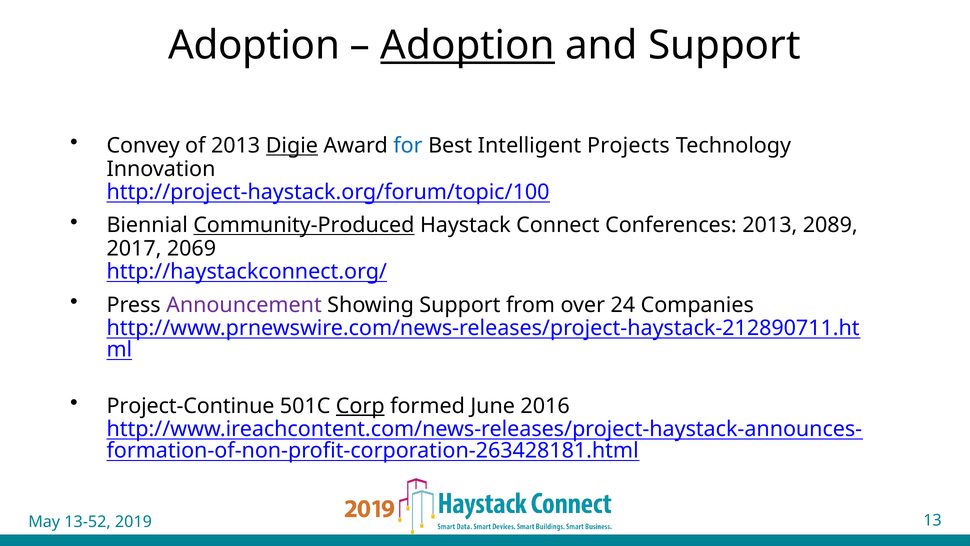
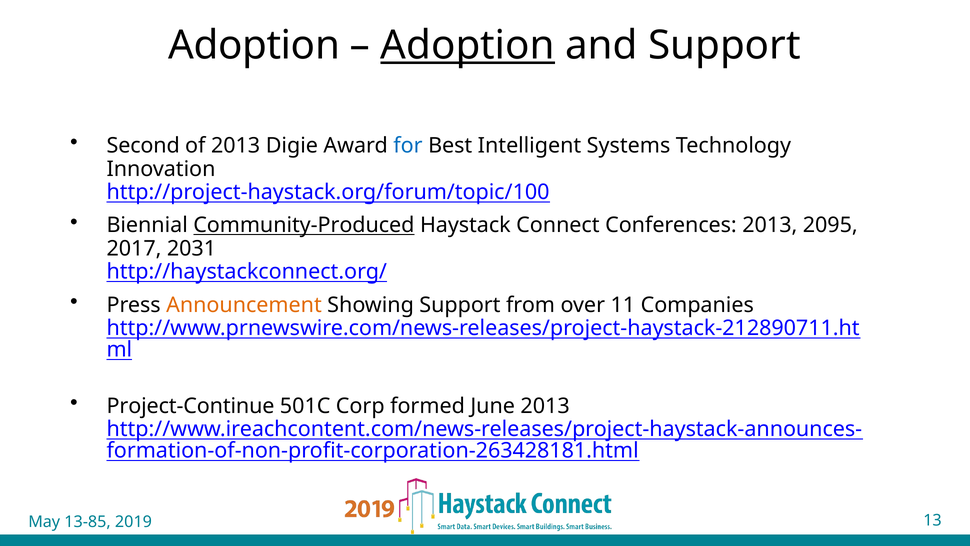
Convey: Convey -> Second
Digie underline: present -> none
Projects: Projects -> Systems
2089: 2089 -> 2095
2069: 2069 -> 2031
Announcement colour: purple -> orange
24: 24 -> 11
Corp underline: present -> none
June 2016: 2016 -> 2013
13-52: 13-52 -> 13-85
